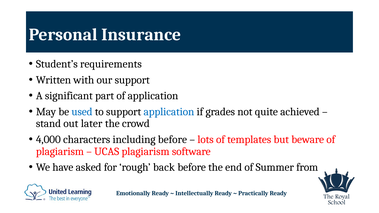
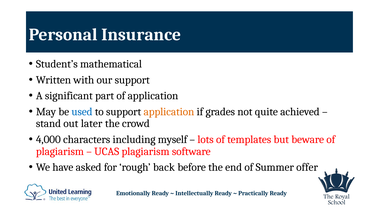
requirements: requirements -> mathematical
application at (169, 112) colour: blue -> orange
including before: before -> myself
from: from -> offer
